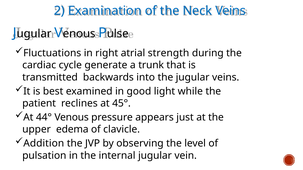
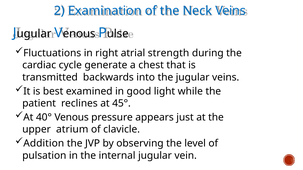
trunk: trunk -> chest
44°: 44° -> 40°
edema: edema -> atrium
